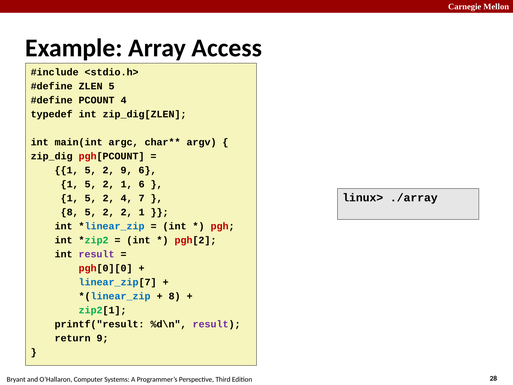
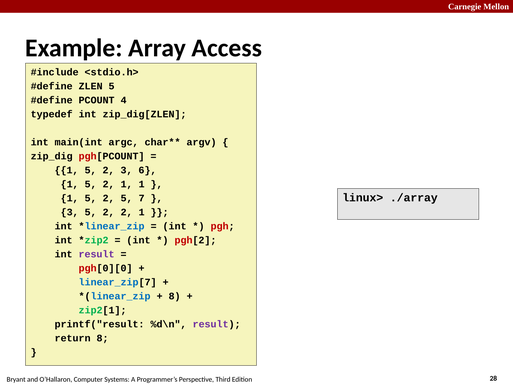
2 9: 9 -> 3
1 6: 6 -> 1
2 4: 4 -> 5
8 at (70, 212): 8 -> 3
return 9: 9 -> 8
